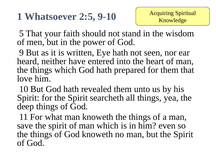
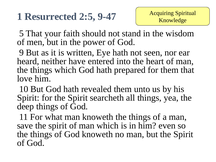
Whatsoever: Whatsoever -> Resurrected
9-10: 9-10 -> 9-47
